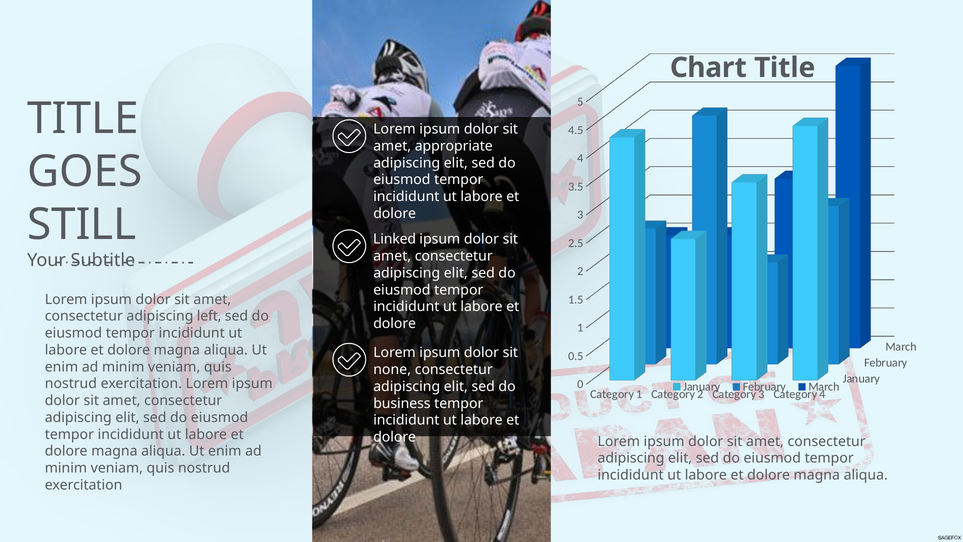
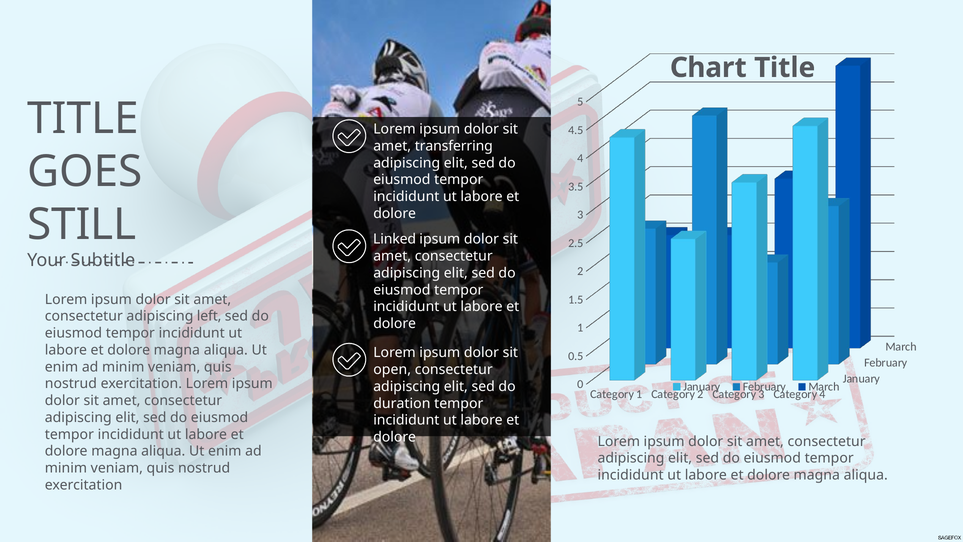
appropriate: appropriate -> transferring
none: none -> open
business: business -> duration
